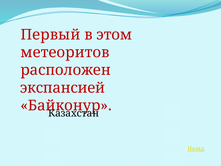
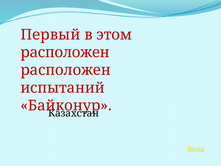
метеоритов at (65, 52): метеоритов -> расположен
экспансией: экспансией -> испытаний
